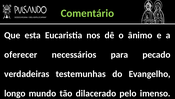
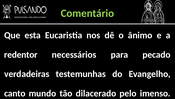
oferecer: oferecer -> redentor
longo: longo -> canto
